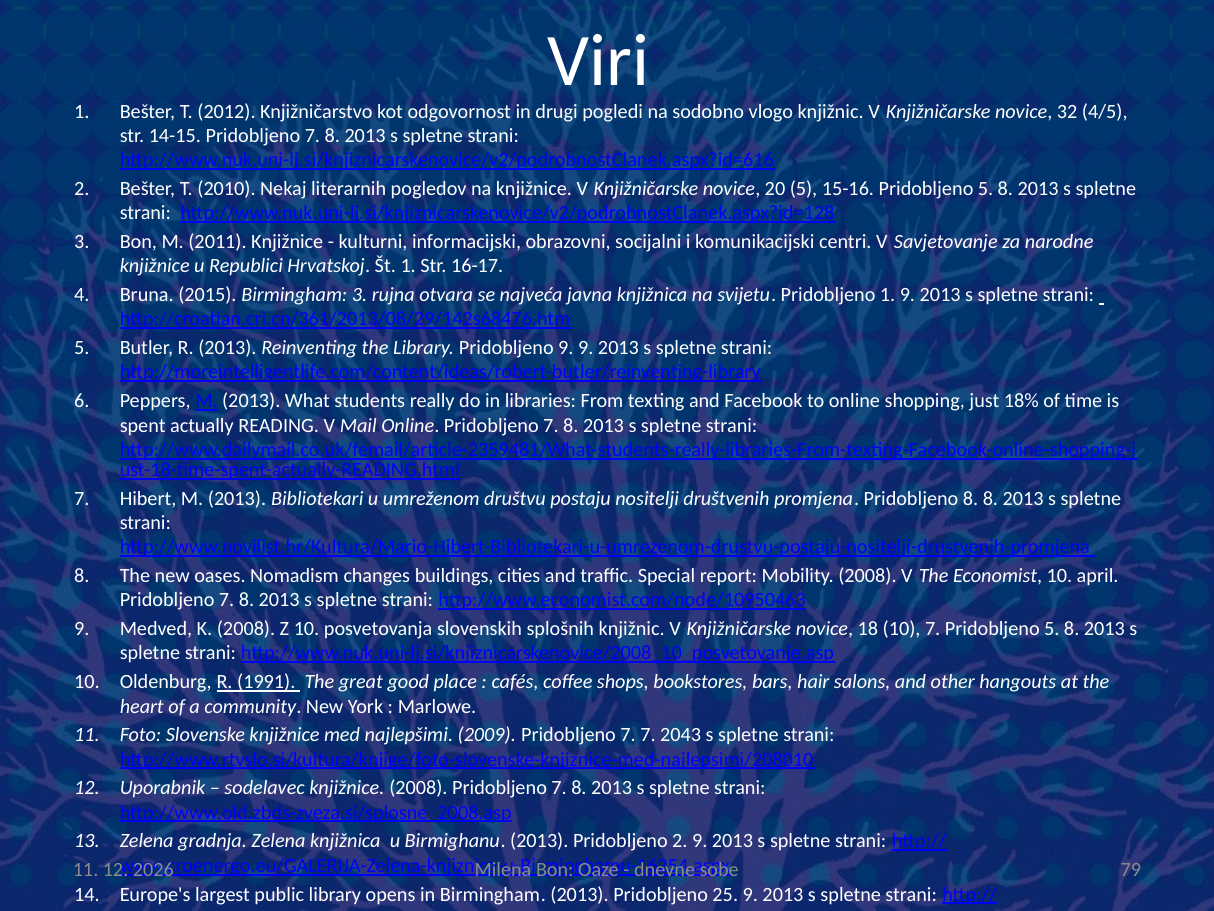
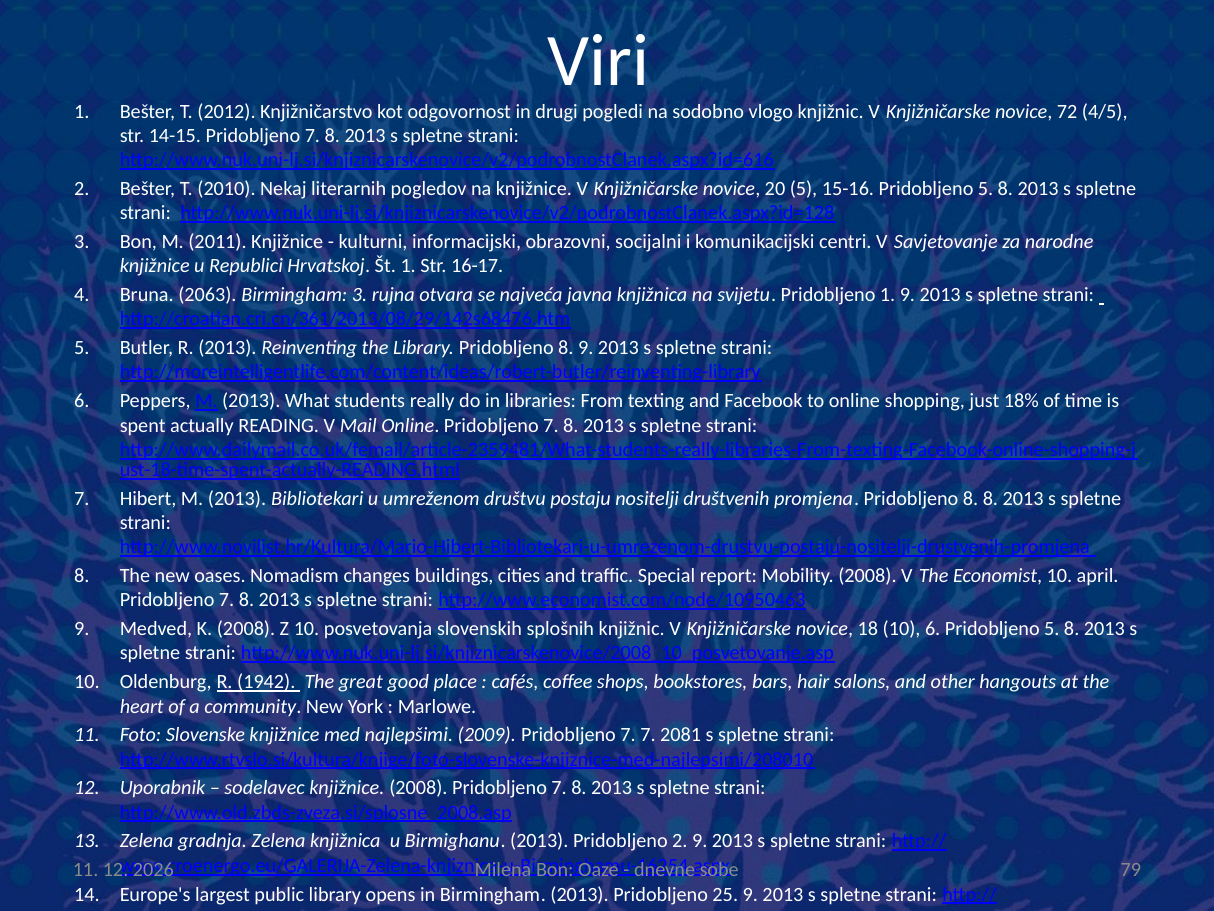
32: 32 -> 72
2015: 2015 -> 2063
Library Pridobljeno 9: 9 -> 8
10 7: 7 -> 6
1991: 1991 -> 1942
2043: 2043 -> 2081
